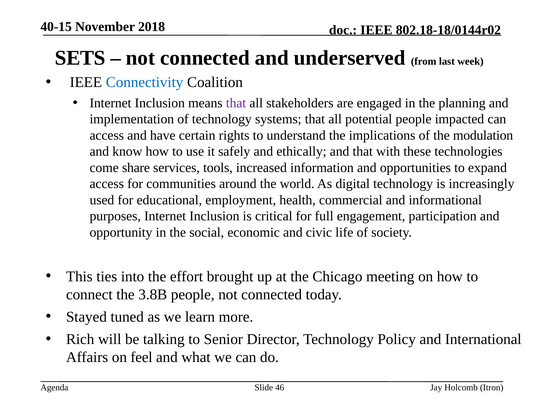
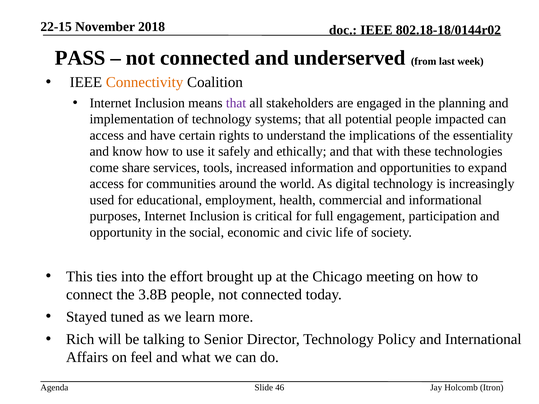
40-15: 40-15 -> 22-15
SETS: SETS -> PASS
Connectivity colour: blue -> orange
modulation: modulation -> essentiality
